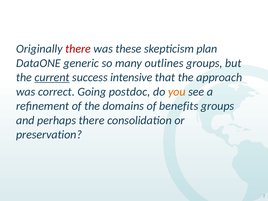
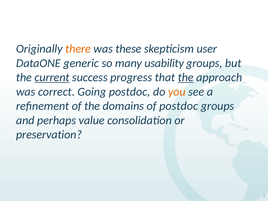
there at (78, 49) colour: red -> orange
plan: plan -> user
outlines: outlines -> usability
intensive: intensive -> progress
the at (186, 77) underline: none -> present
of benefits: benefits -> postdoc
perhaps there: there -> value
